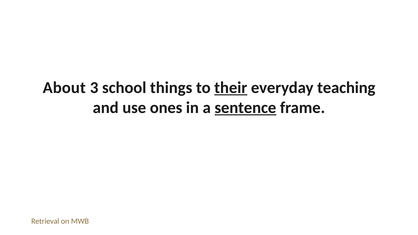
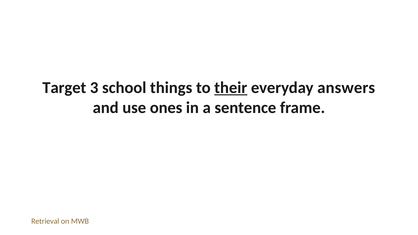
About: About -> Target
teaching: teaching -> answers
sentence underline: present -> none
